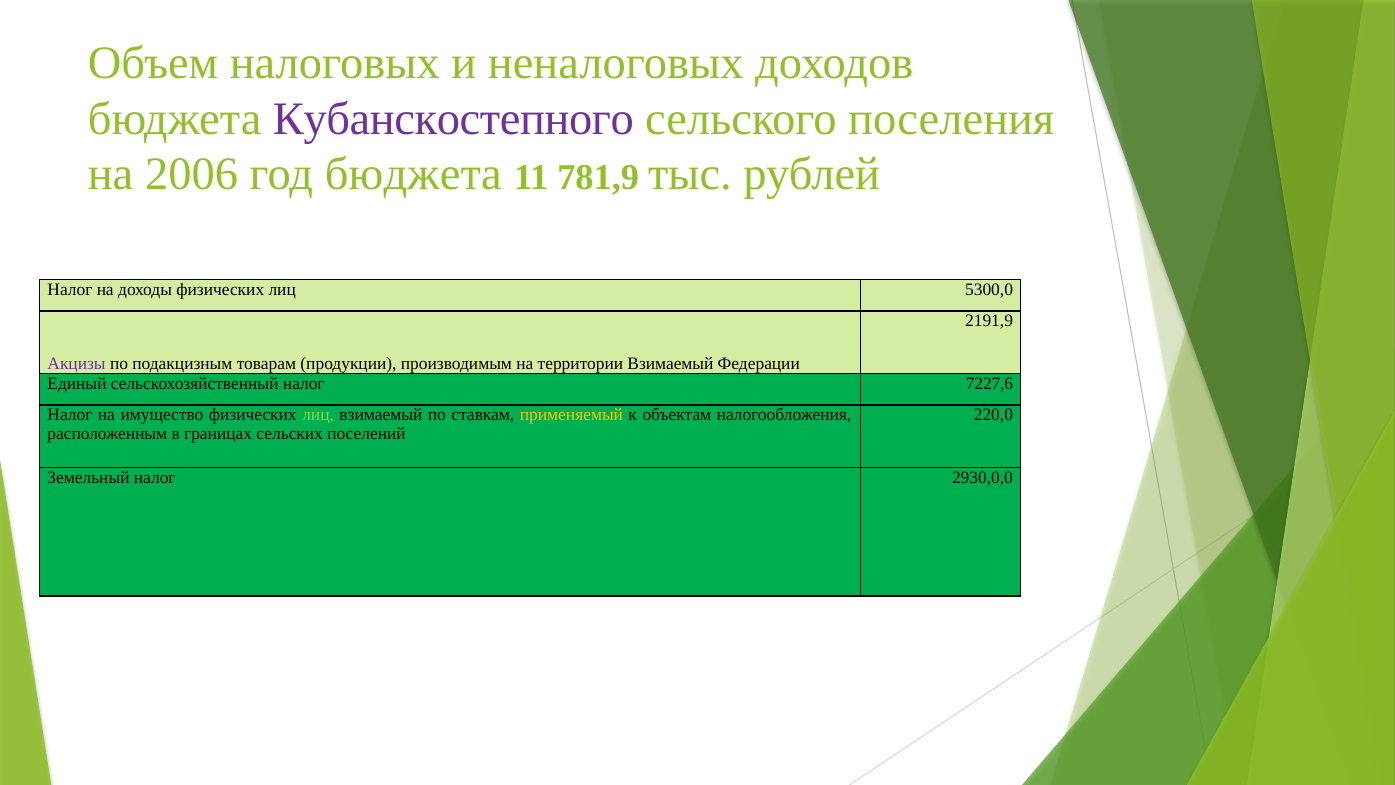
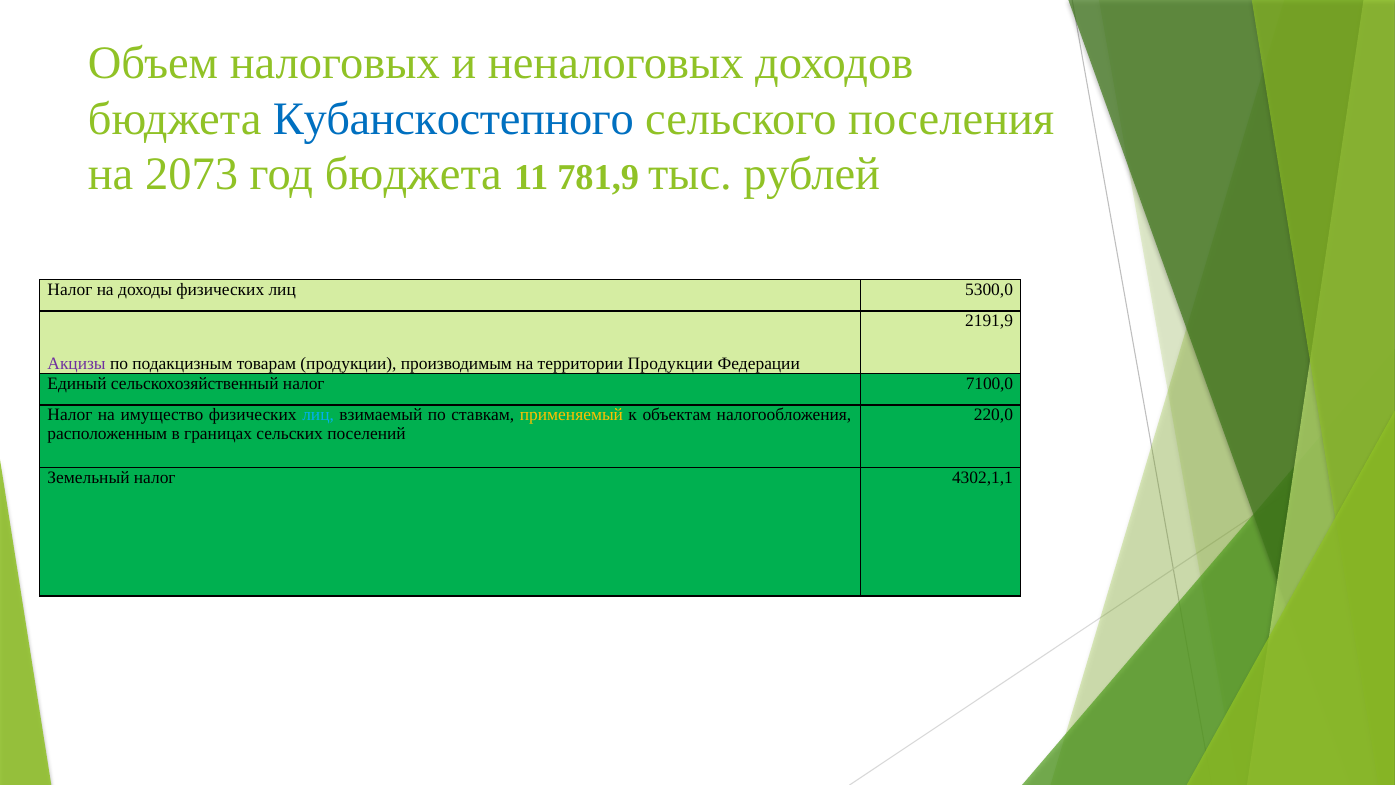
Кубанскостепного colour: purple -> blue
2006: 2006 -> 2073
территории Взимаемый: Взимаемый -> Продукции
7227,6: 7227,6 -> 7100,0
лиц at (318, 415) colour: light green -> light blue
2930,0,0: 2930,0,0 -> 4302,1,1
